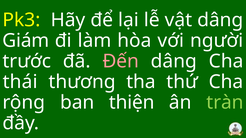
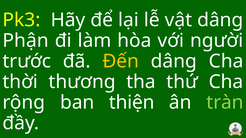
Giám: Giám -> Phận
Đến colour: pink -> yellow
thái: thái -> thời
